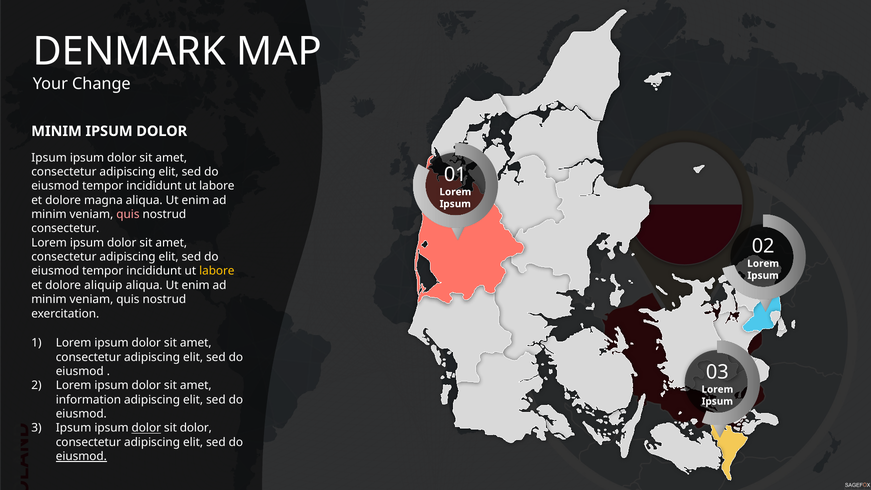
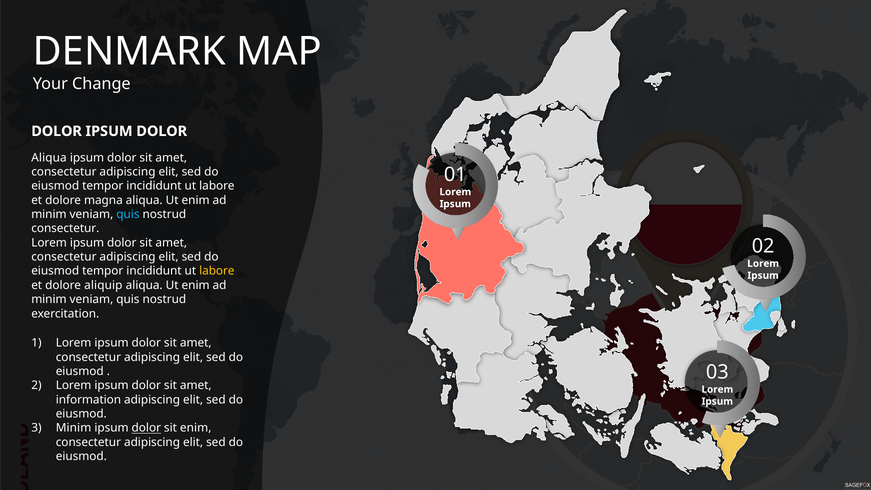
MINIM at (57, 131): MINIM -> DOLOR
Ipsum at (49, 158): Ipsum -> Aliqua
quis at (128, 214) colour: pink -> light blue
Ipsum at (74, 428): Ipsum -> Minim
sit dolor: dolor -> enim
eiusmod at (81, 456) underline: present -> none
